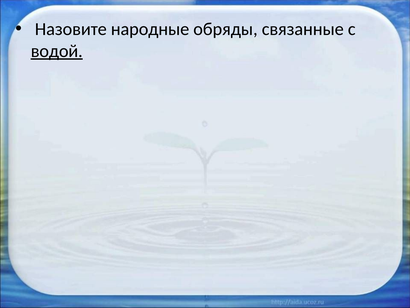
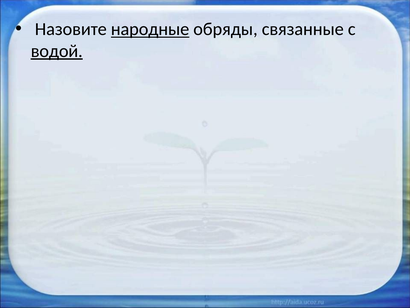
народные underline: none -> present
